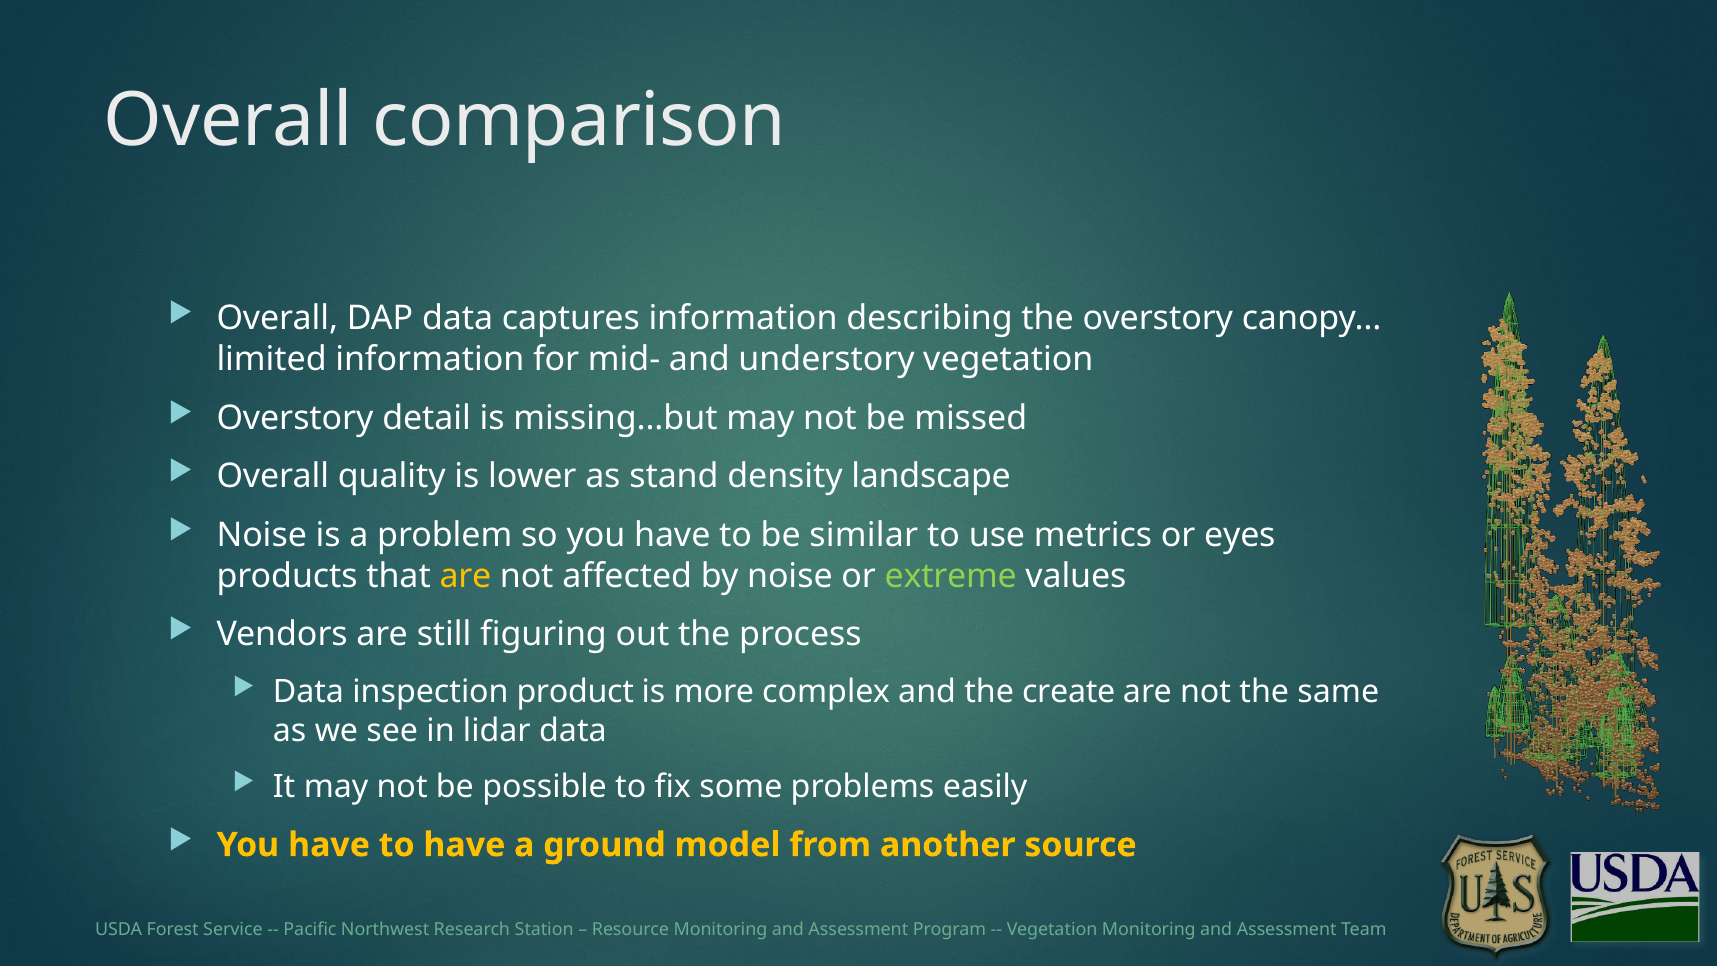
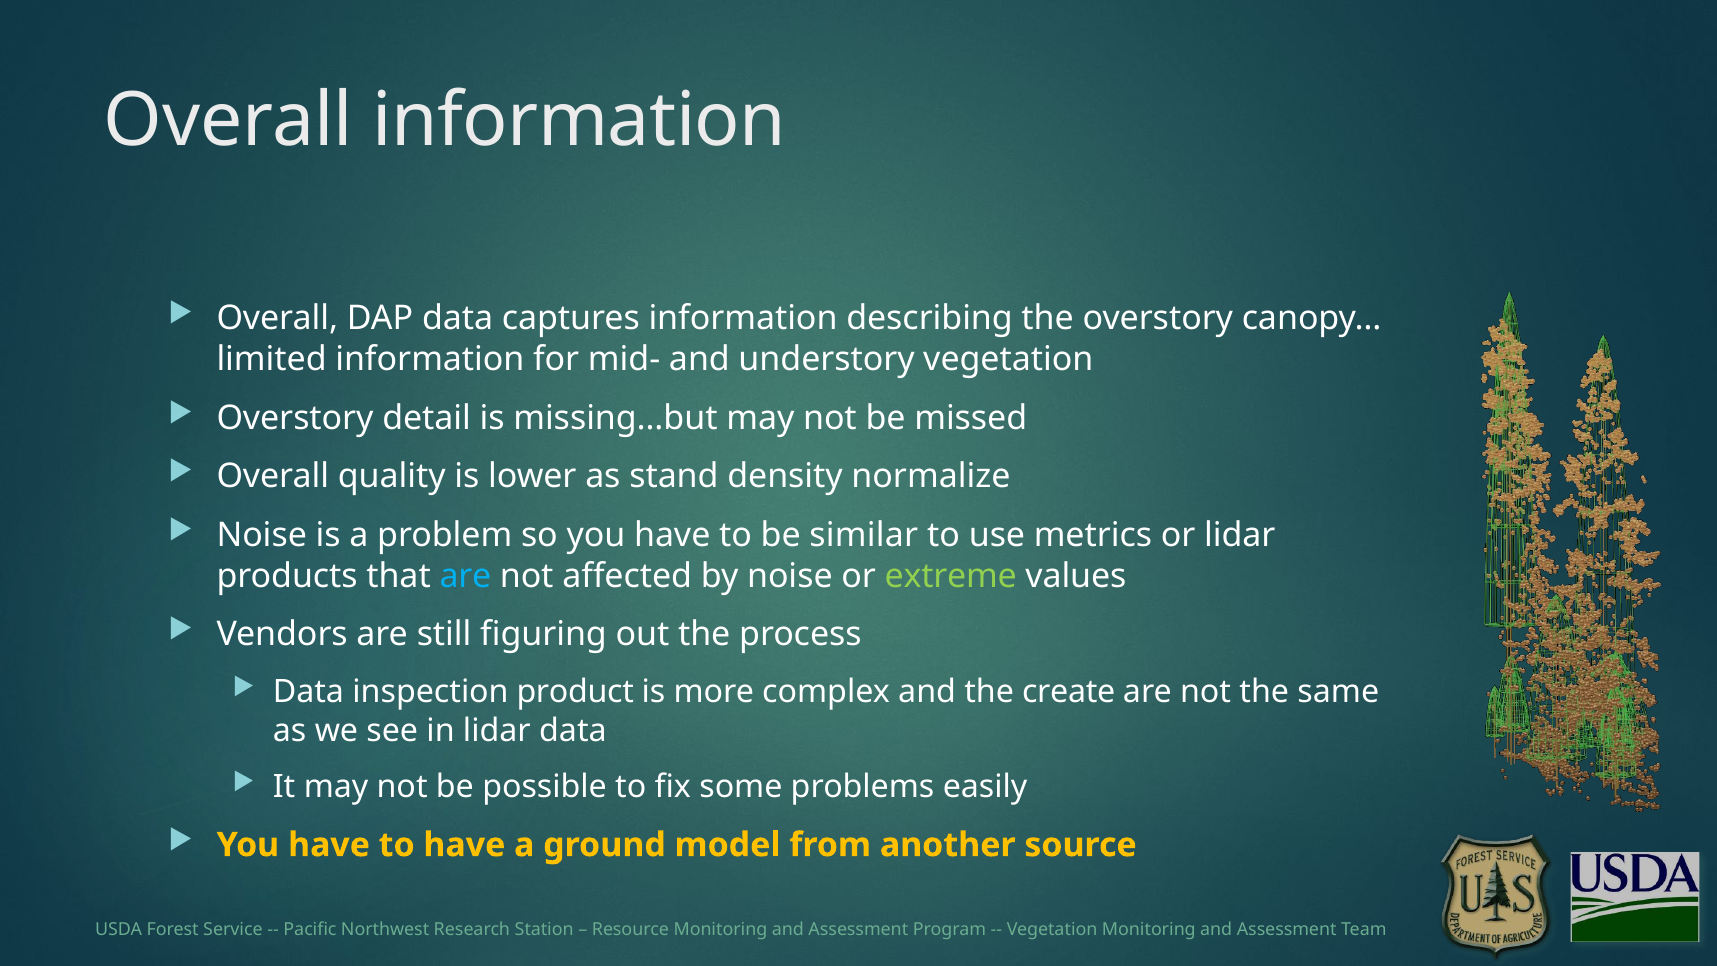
Overall comparison: comparison -> information
landscape: landscape -> normalize
or eyes: eyes -> lidar
are at (465, 576) colour: yellow -> light blue
